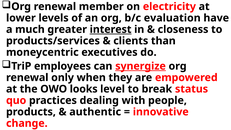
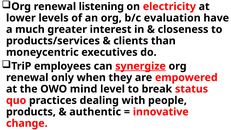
member: member -> listening
interest underline: present -> none
looks: looks -> mind
